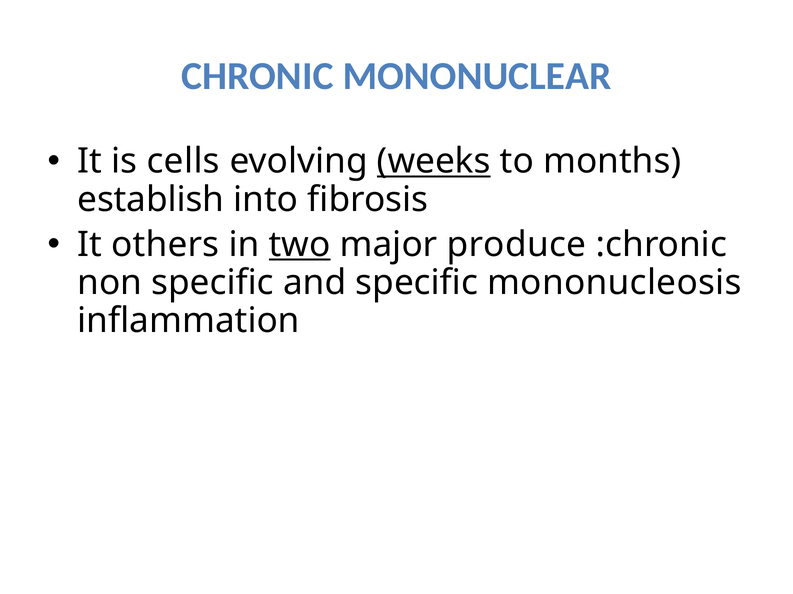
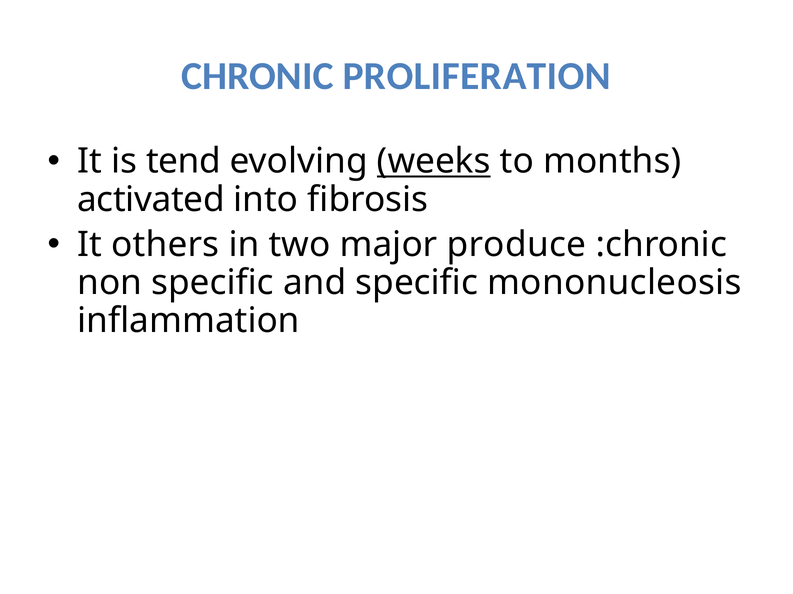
MONONUCLEAR: MONONUCLEAR -> PROLIFERATION
cells: cells -> tend
establish: establish -> activated
two underline: present -> none
